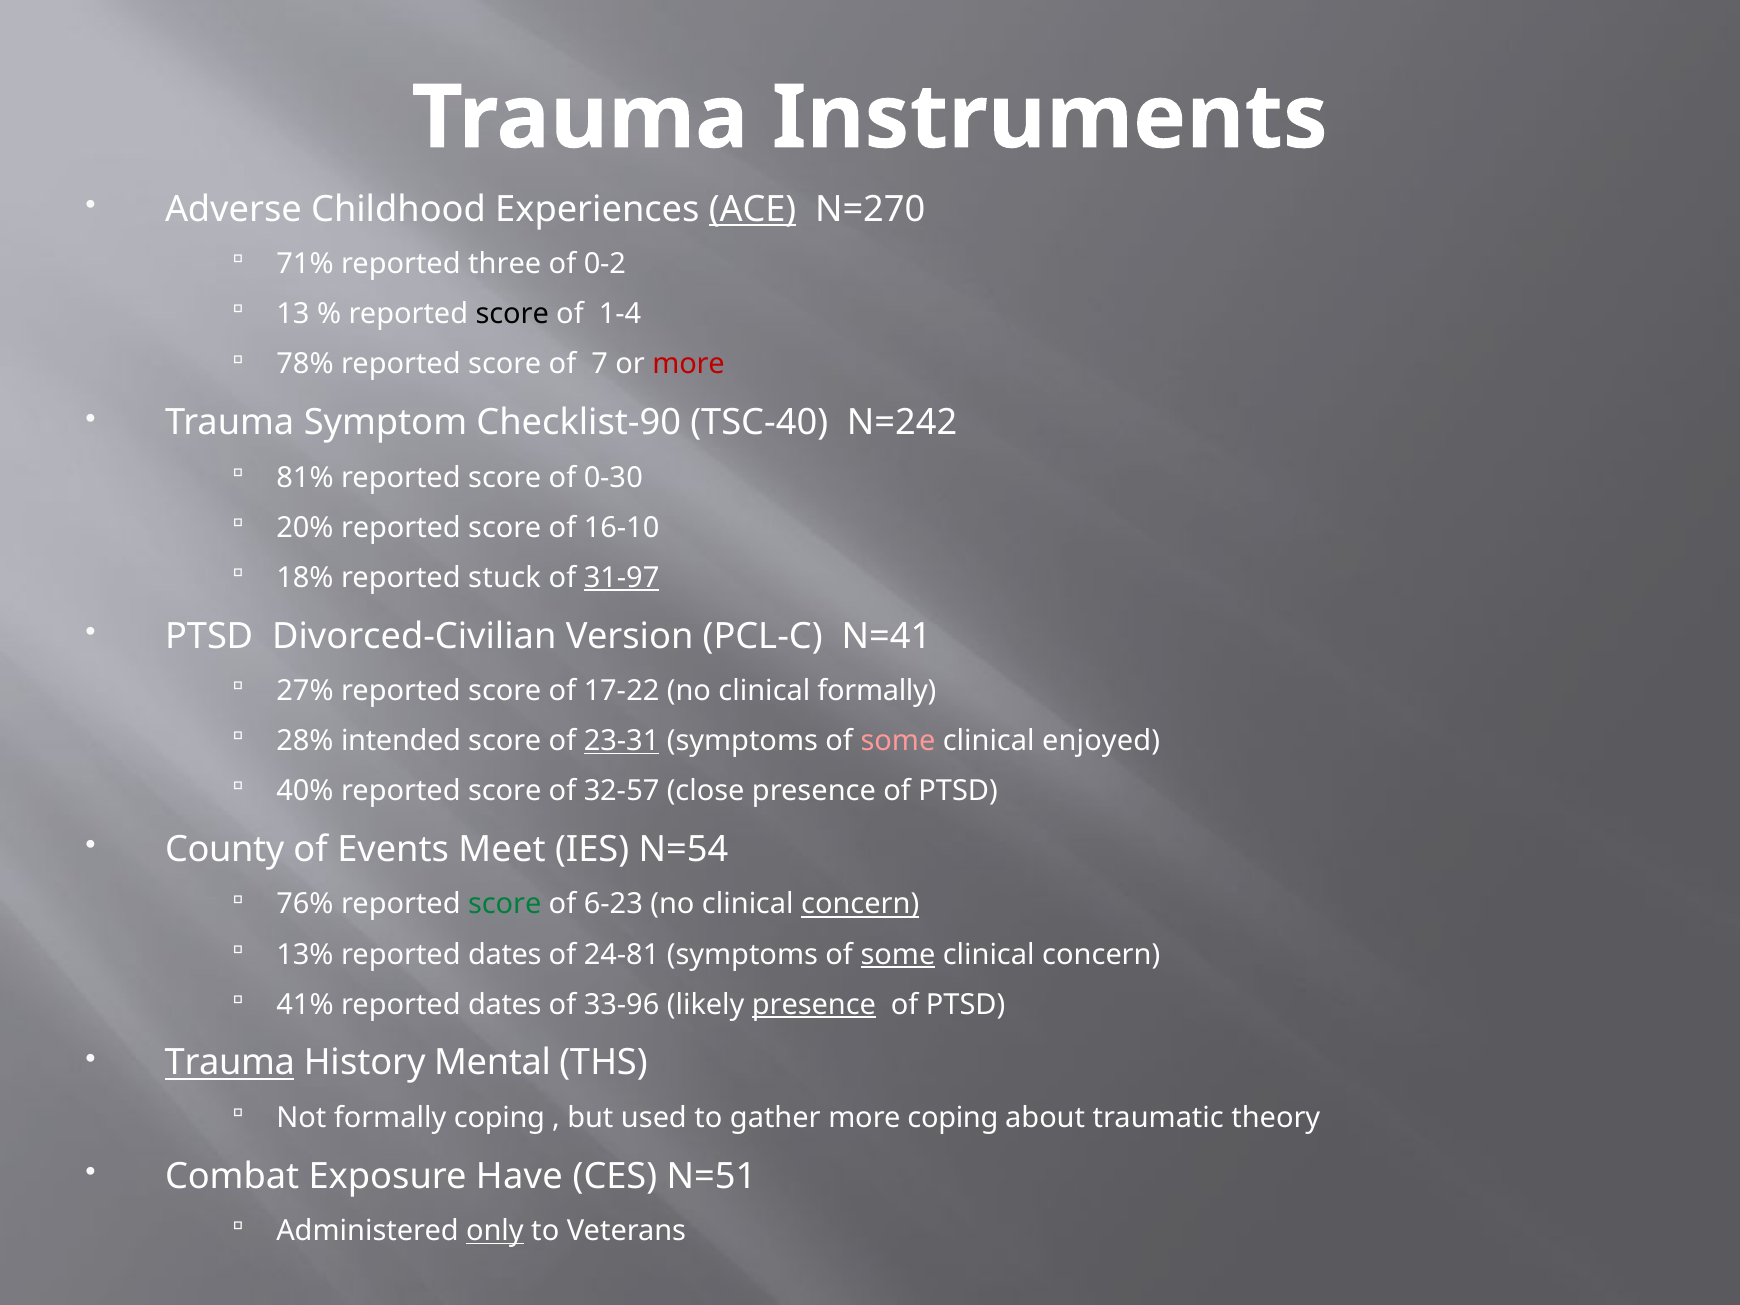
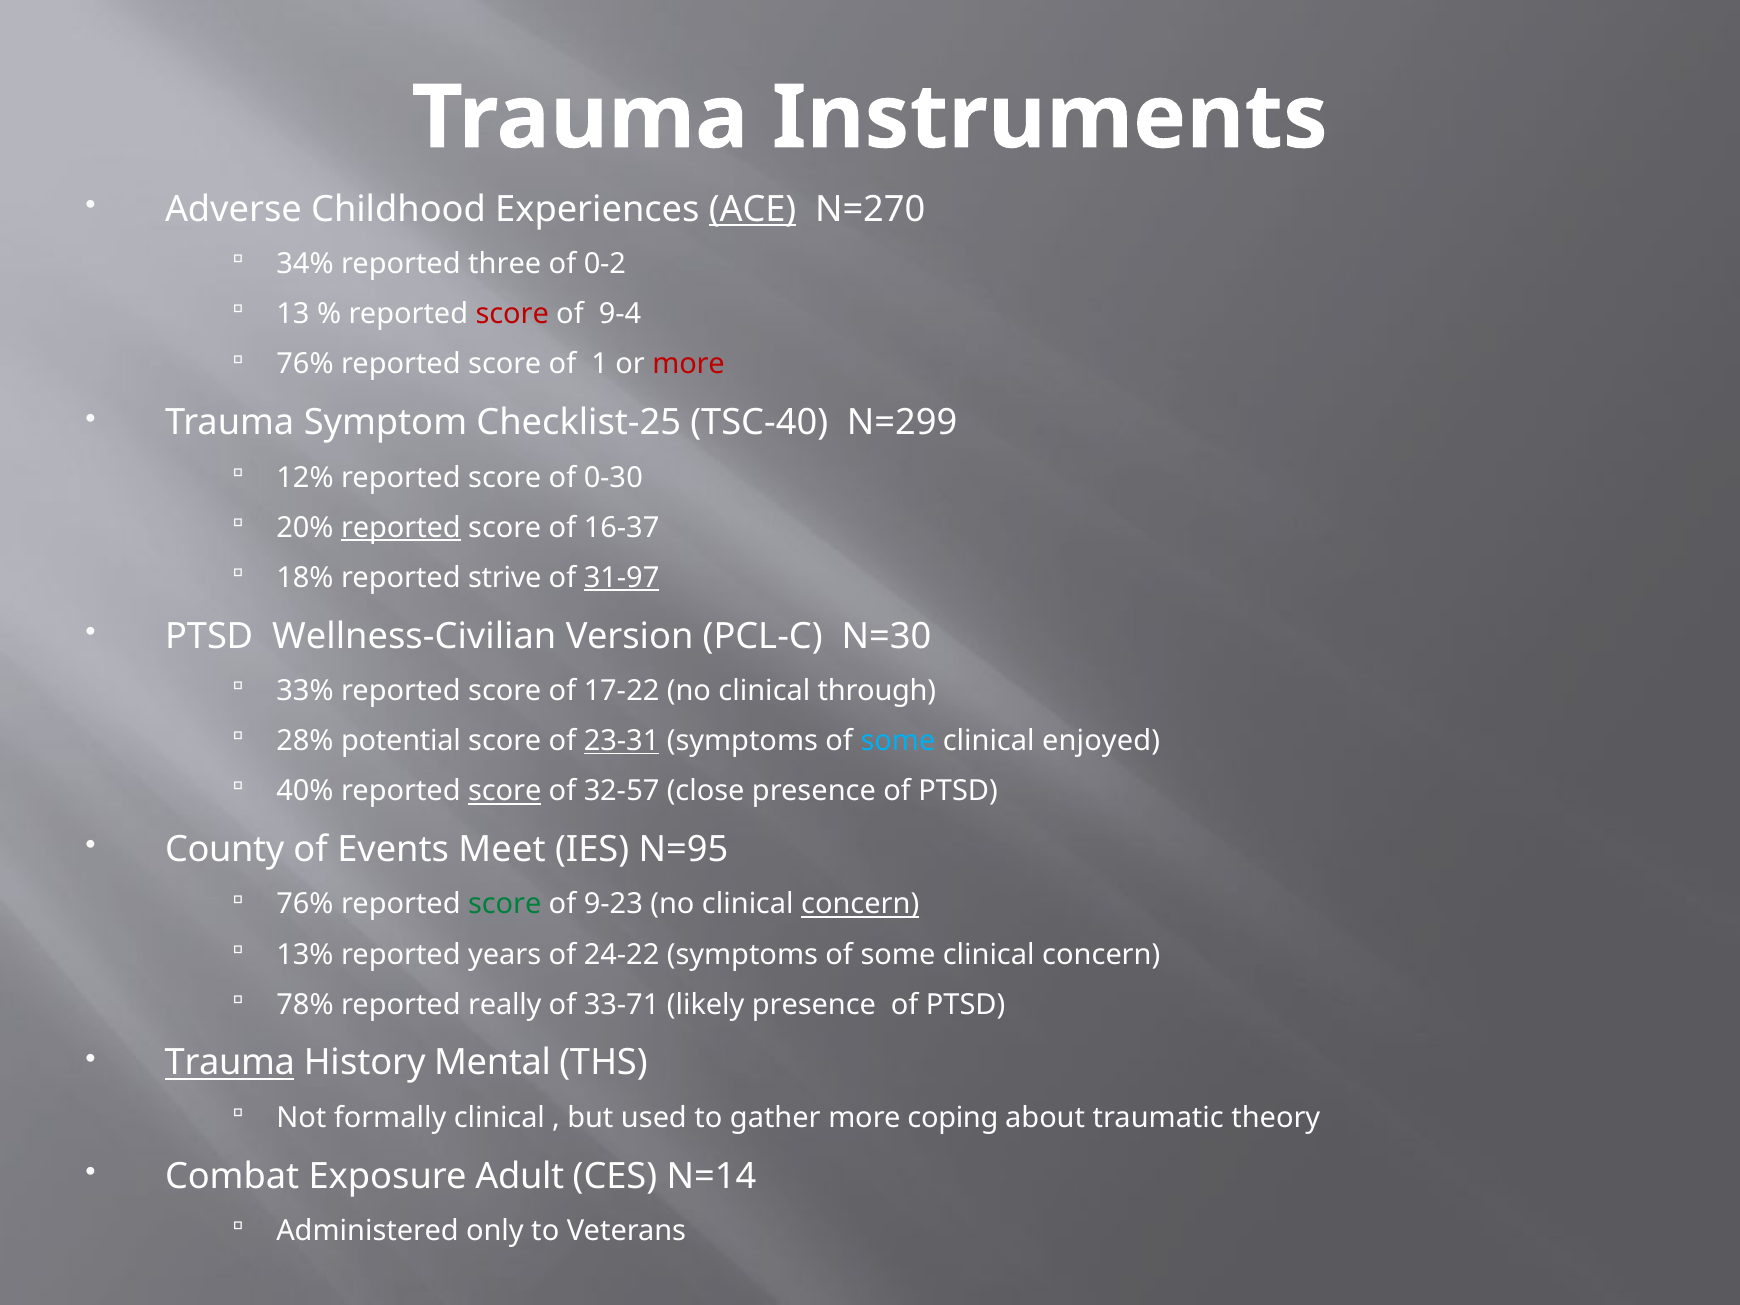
71%: 71% -> 34%
score at (512, 314) colour: black -> red
1-4: 1-4 -> 9-4
78% at (305, 364): 78% -> 76%
7: 7 -> 1
Checklist-90: Checklist-90 -> Checklist-25
N=242: N=242 -> N=299
81%: 81% -> 12%
reported at (401, 528) underline: none -> present
16-10: 16-10 -> 16-37
stuck: stuck -> strive
Divorced-Civilian: Divorced-Civilian -> Wellness-Civilian
N=41: N=41 -> N=30
27%: 27% -> 33%
clinical formally: formally -> through
intended: intended -> potential
some at (898, 741) colour: pink -> light blue
score at (505, 791) underline: none -> present
N=54: N=54 -> N=95
6-23: 6-23 -> 9-23
13% reported dates: dates -> years
24-81: 24-81 -> 24-22
some at (898, 954) underline: present -> none
41%: 41% -> 78%
dates at (505, 1005): dates -> really
33-96: 33-96 -> 33-71
presence at (814, 1005) underline: present -> none
formally coping: coping -> clinical
Have: Have -> Adult
N=51: N=51 -> N=14
only underline: present -> none
